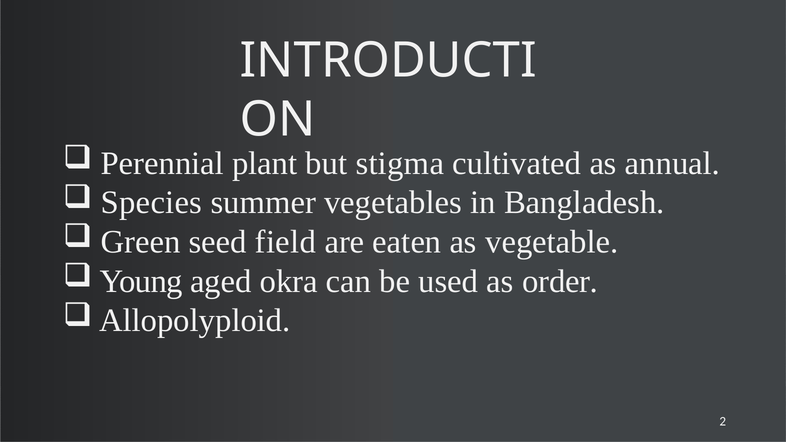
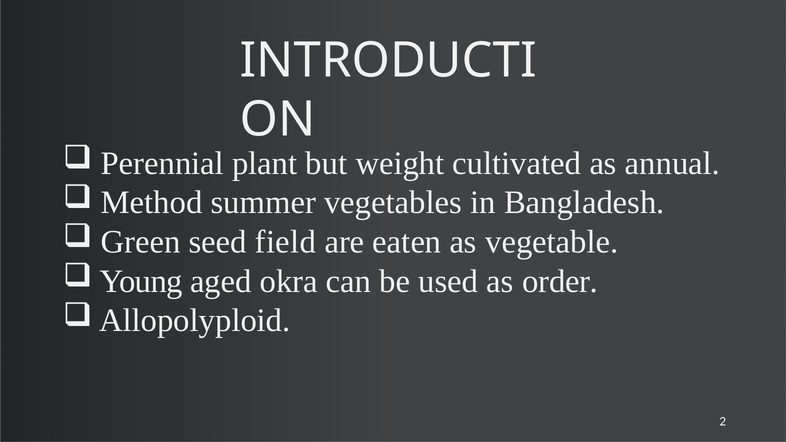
stigma: stigma -> weight
Species: Species -> Method
